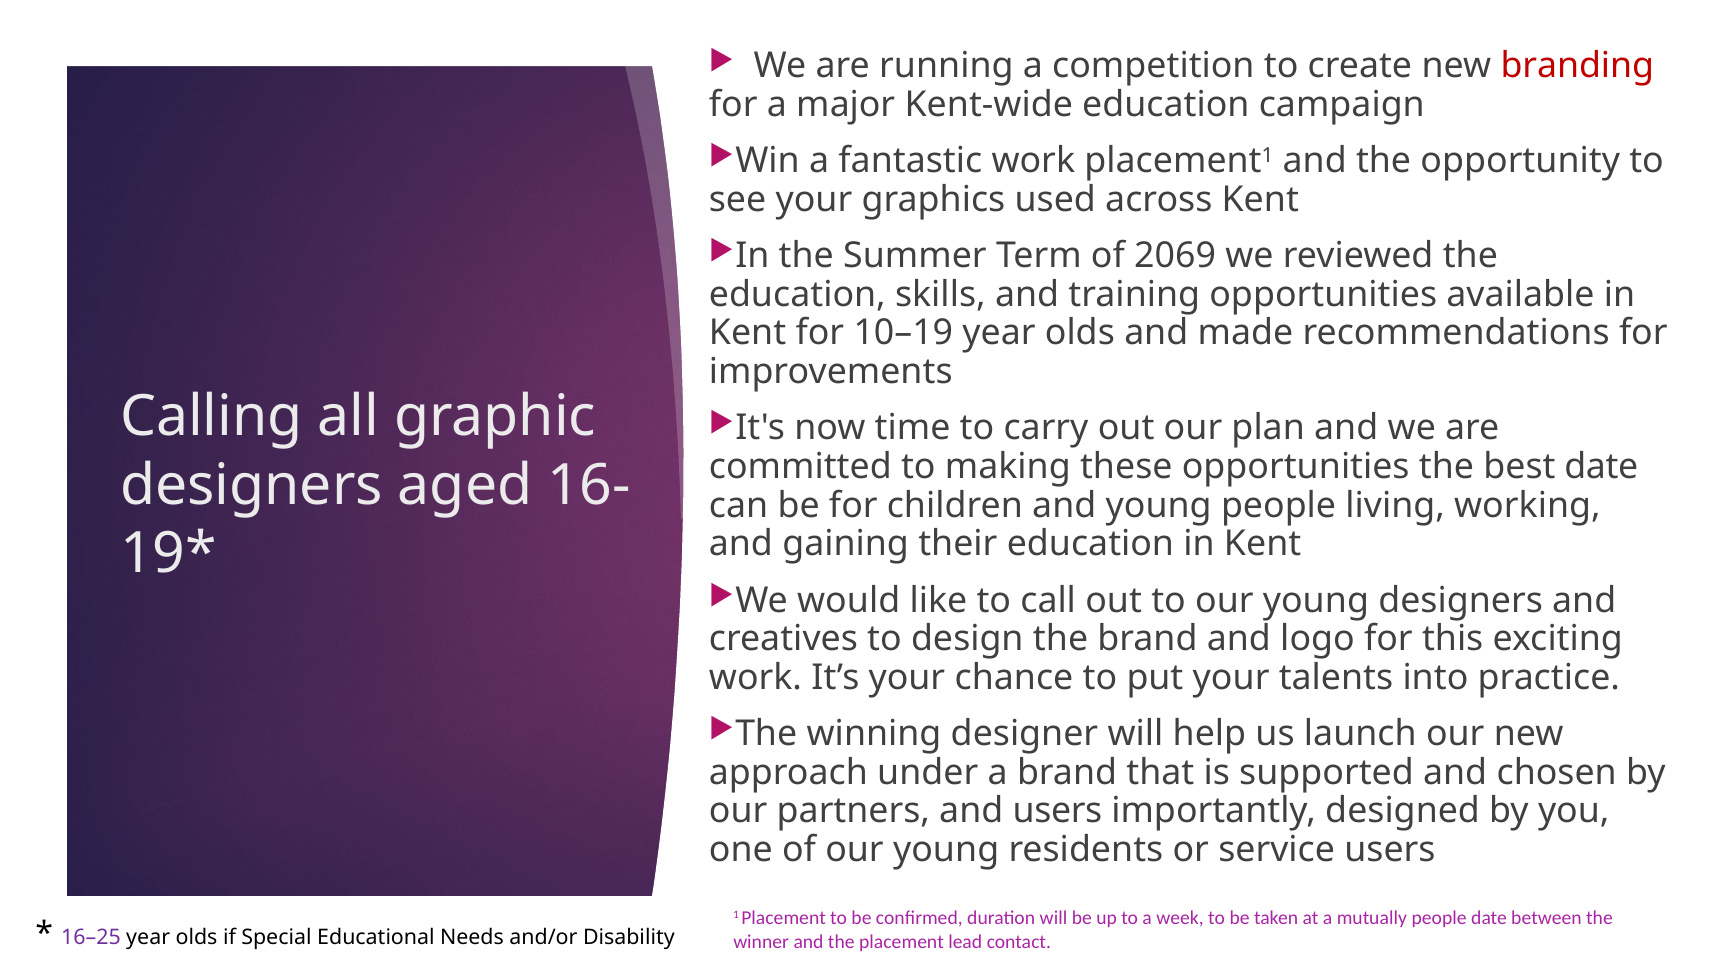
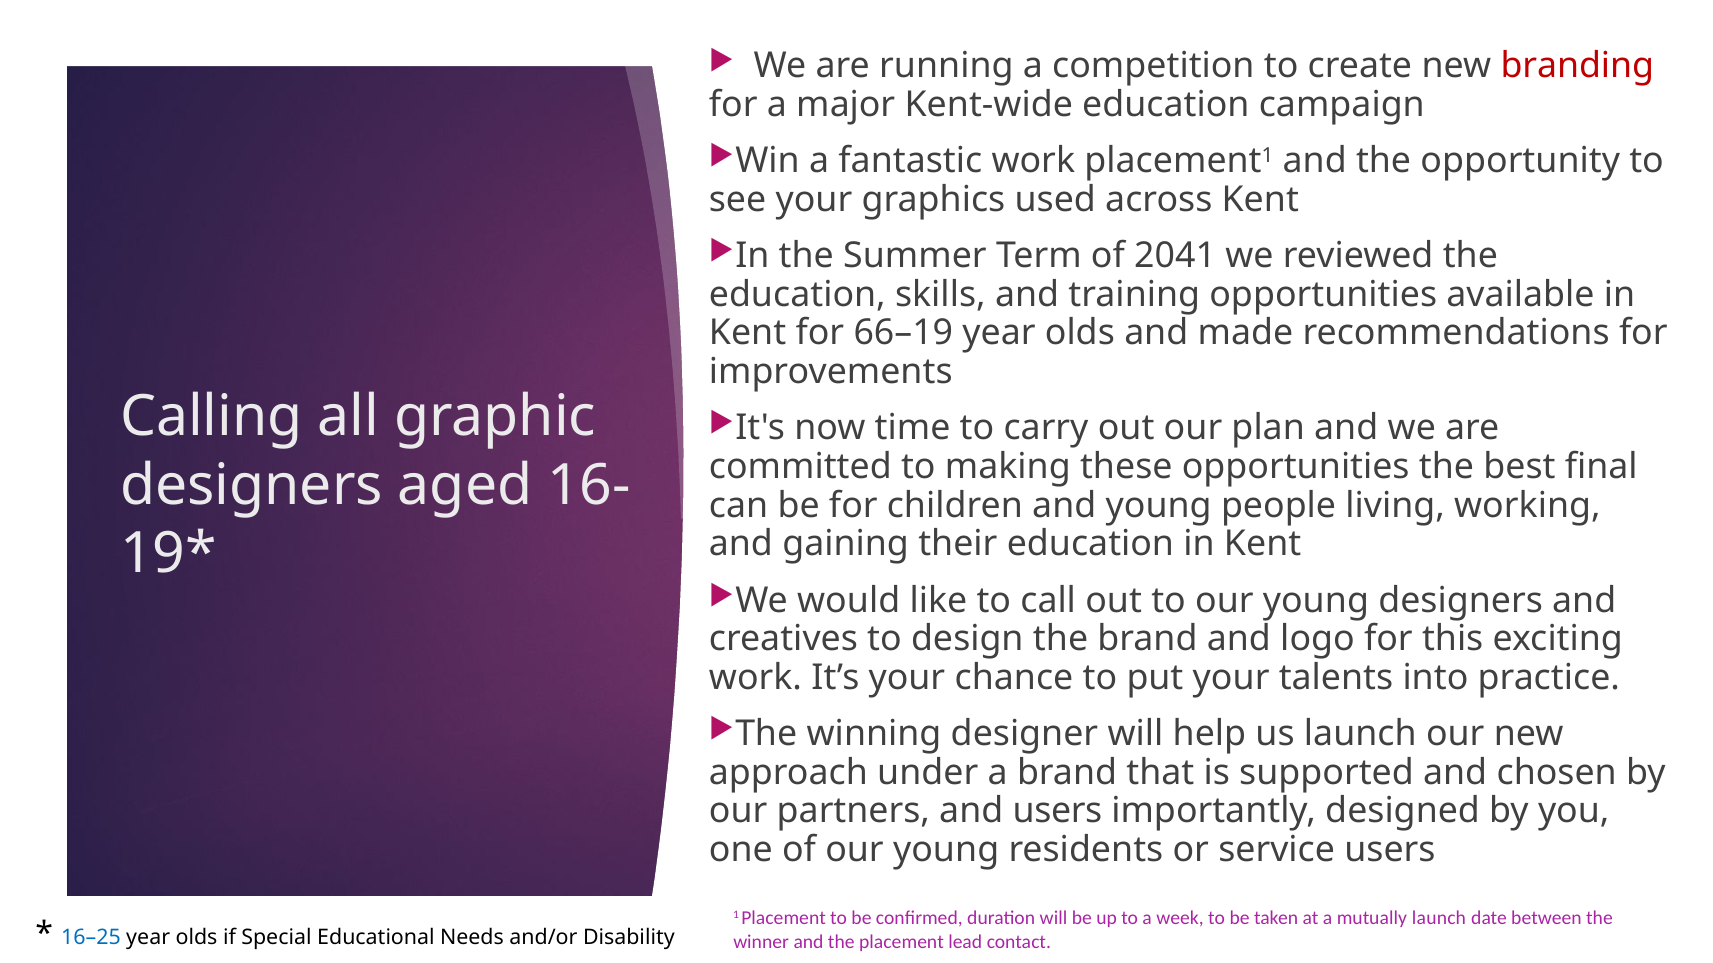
2069: 2069 -> 2041
10–19: 10–19 -> 66–19
best date: date -> final
mutually people: people -> launch
16–25 colour: purple -> blue
